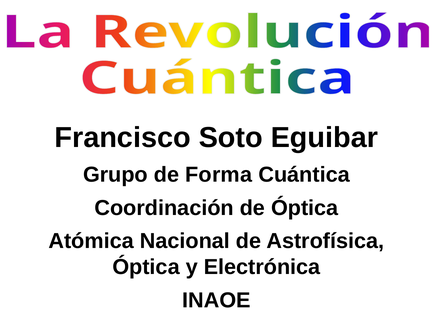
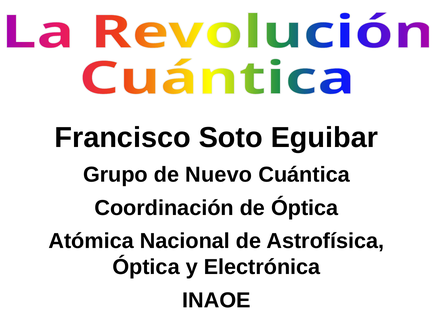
Forma: Forma -> Nuevo
